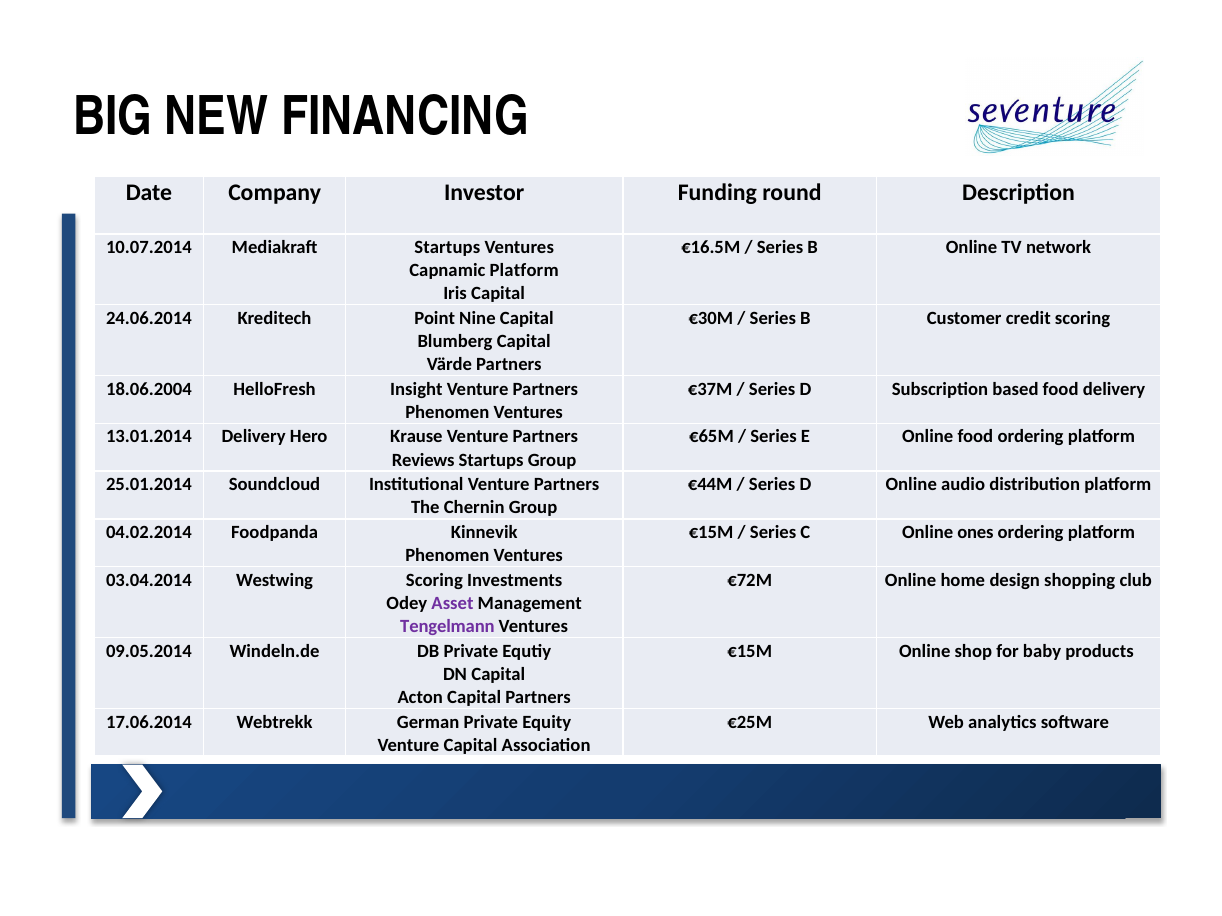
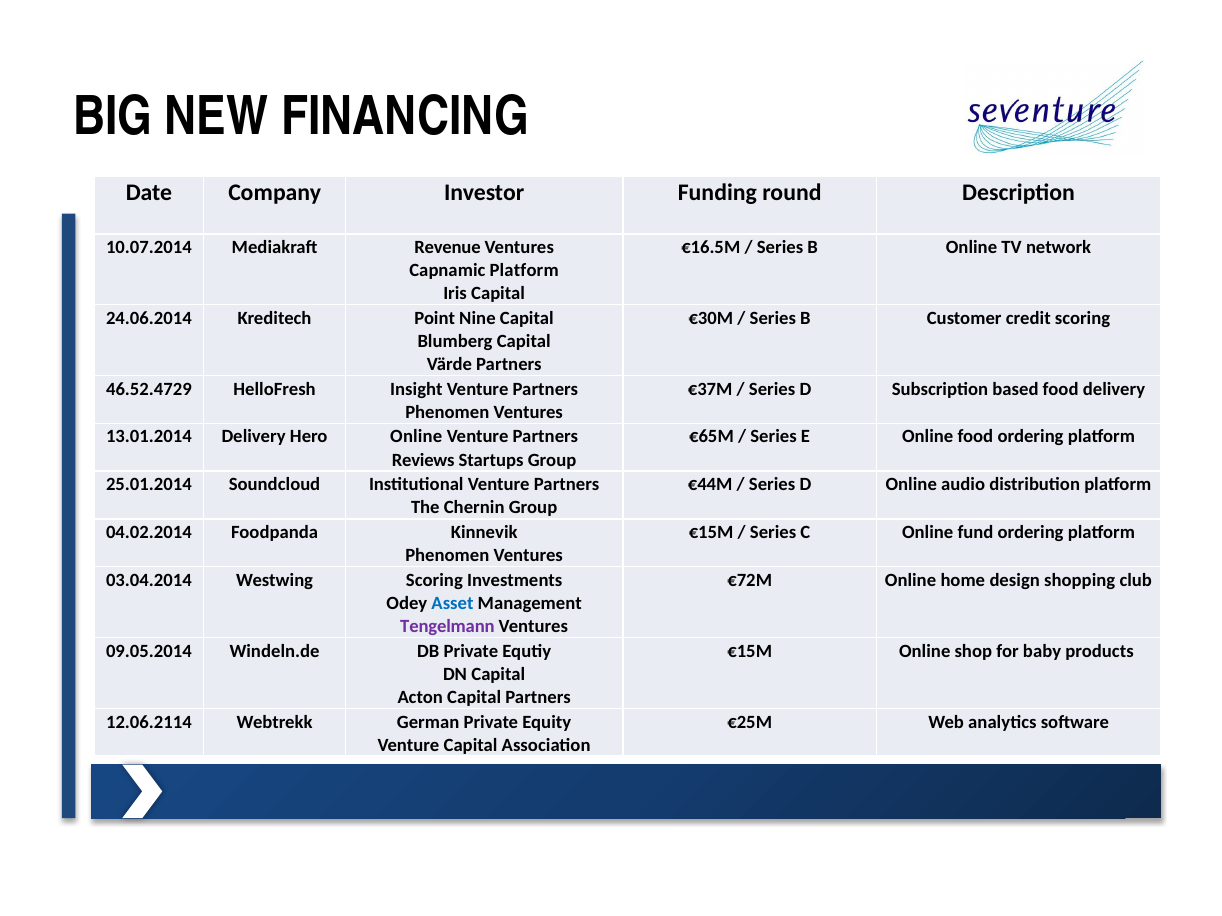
Mediakraft Startups: Startups -> Revenue
18.06.2004: 18.06.2004 -> 46.52.4729
Hero Krause: Krause -> Online
ones: ones -> fund
Asset colour: purple -> blue
17.06.2014: 17.06.2014 -> 12.06.2114
